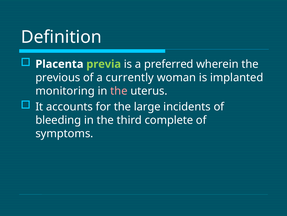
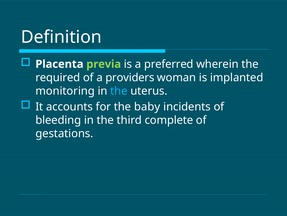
previous: previous -> required
currently: currently -> providers
the at (119, 91) colour: pink -> light blue
large: large -> baby
symptoms: symptoms -> gestations
